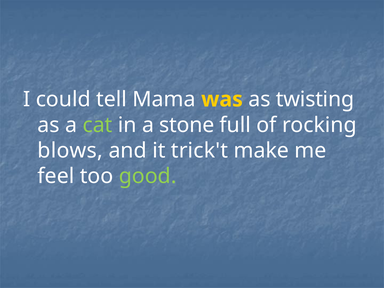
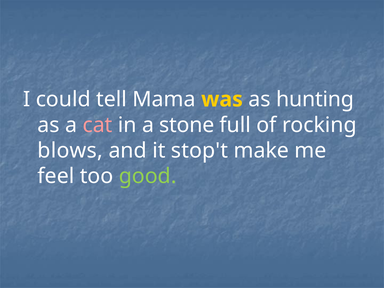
twisting: twisting -> hunting
cat colour: light green -> pink
trick't: trick't -> stop't
